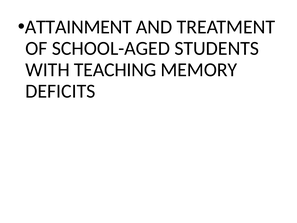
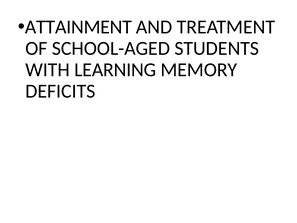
TEACHING: TEACHING -> LEARNING
